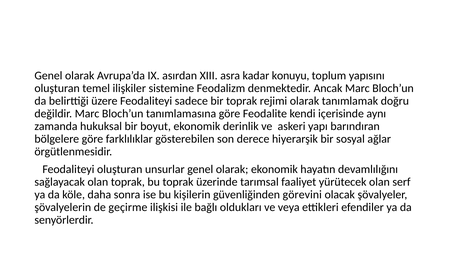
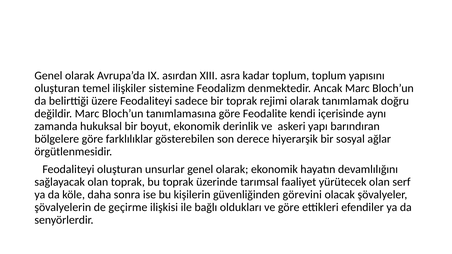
kadar konuyu: konuyu -> toplum
ve veya: veya -> göre
